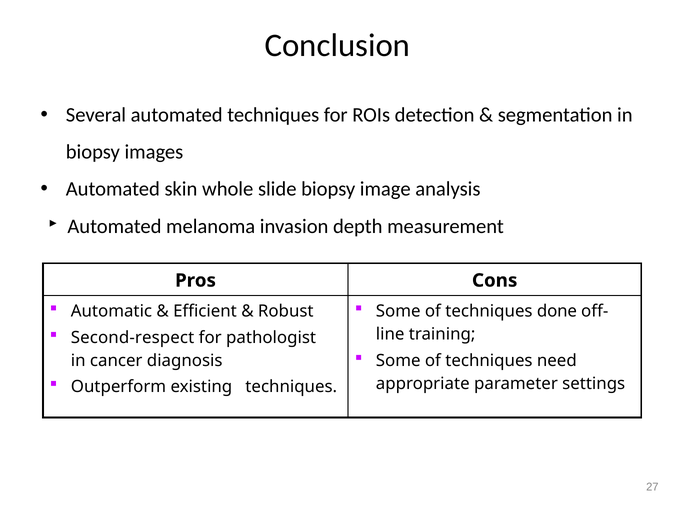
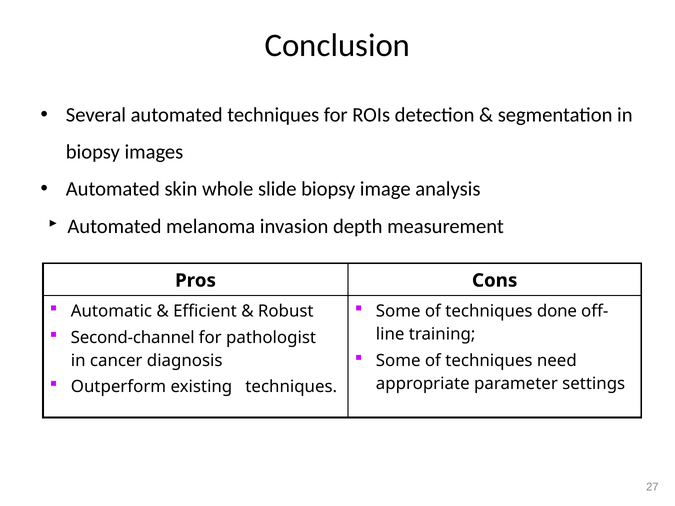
Second-respect: Second-respect -> Second-channel
